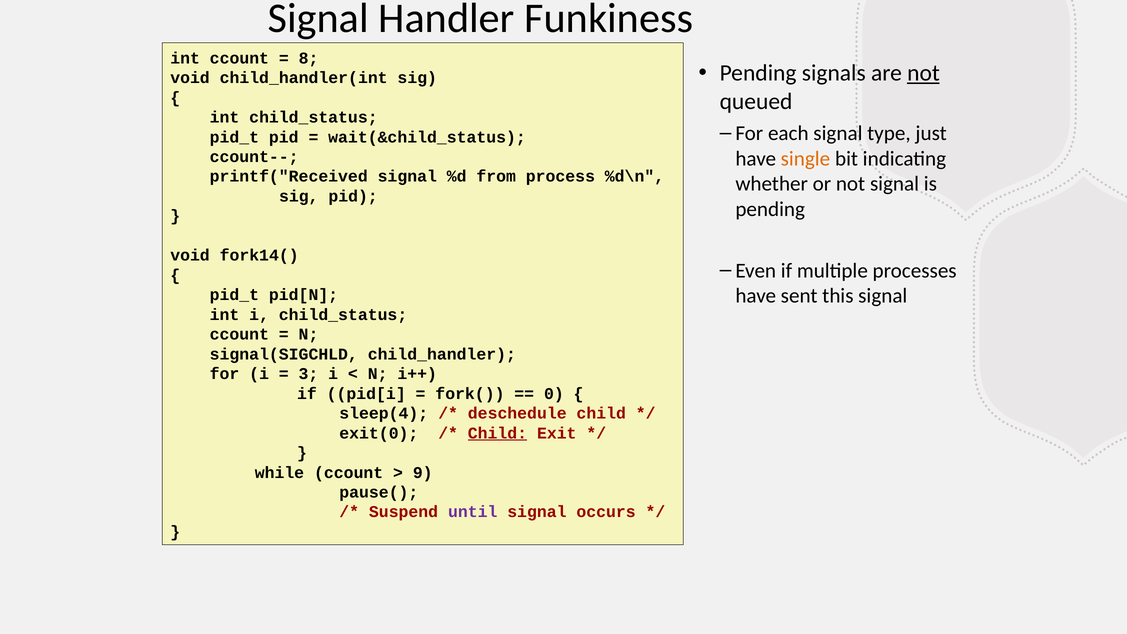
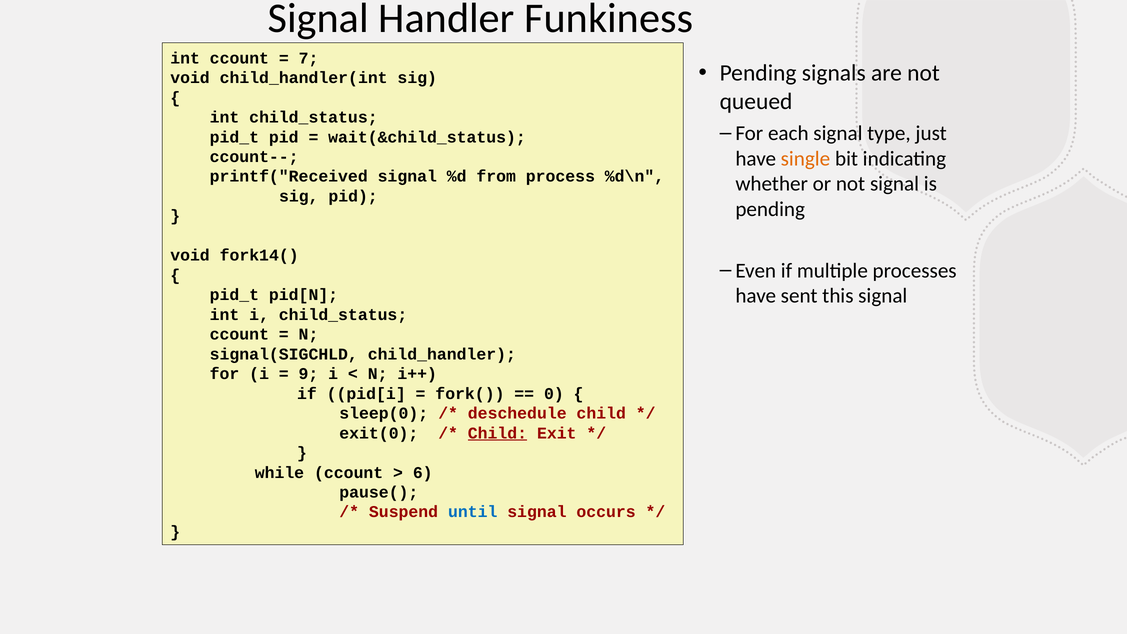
8: 8 -> 7
not at (923, 73) underline: present -> none
3: 3 -> 9
sleep(4: sleep(4 -> sleep(0
9: 9 -> 6
until colour: purple -> blue
